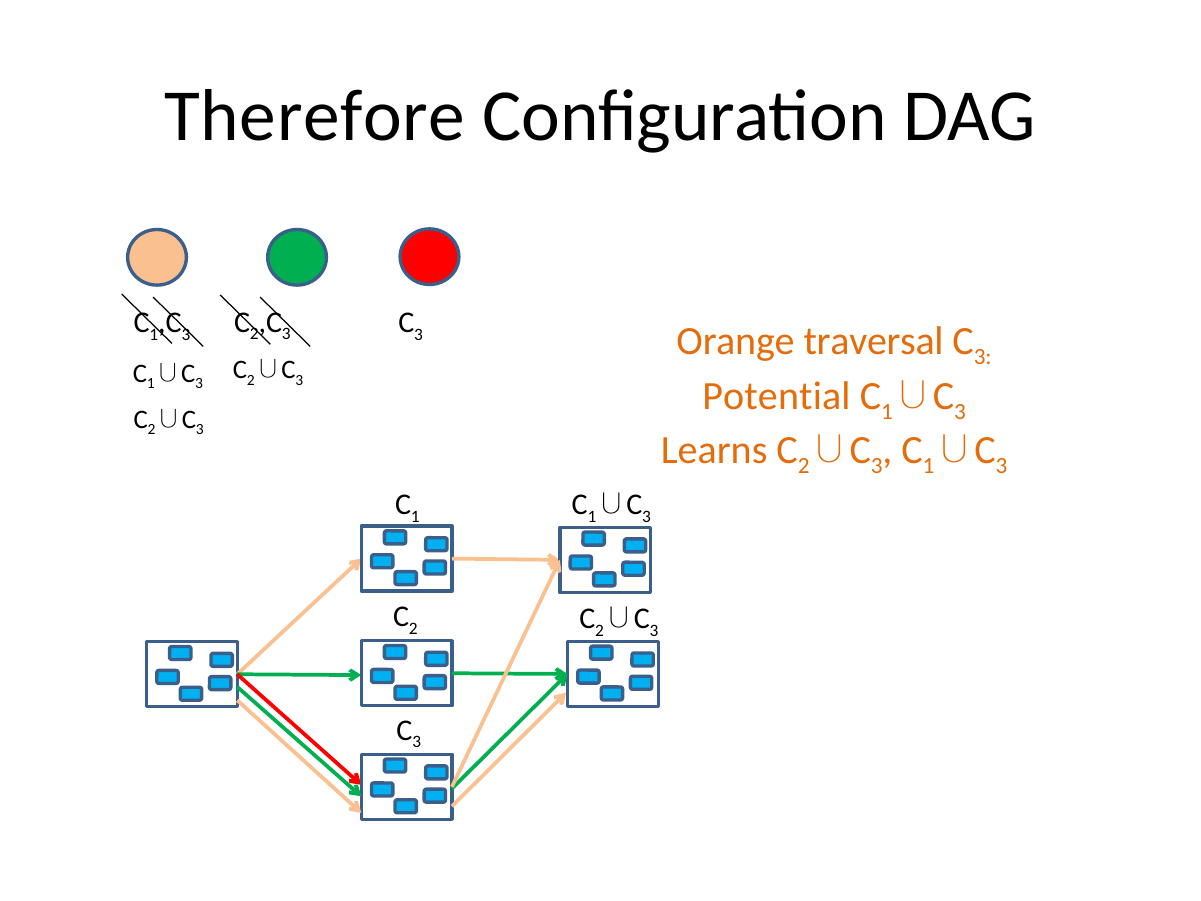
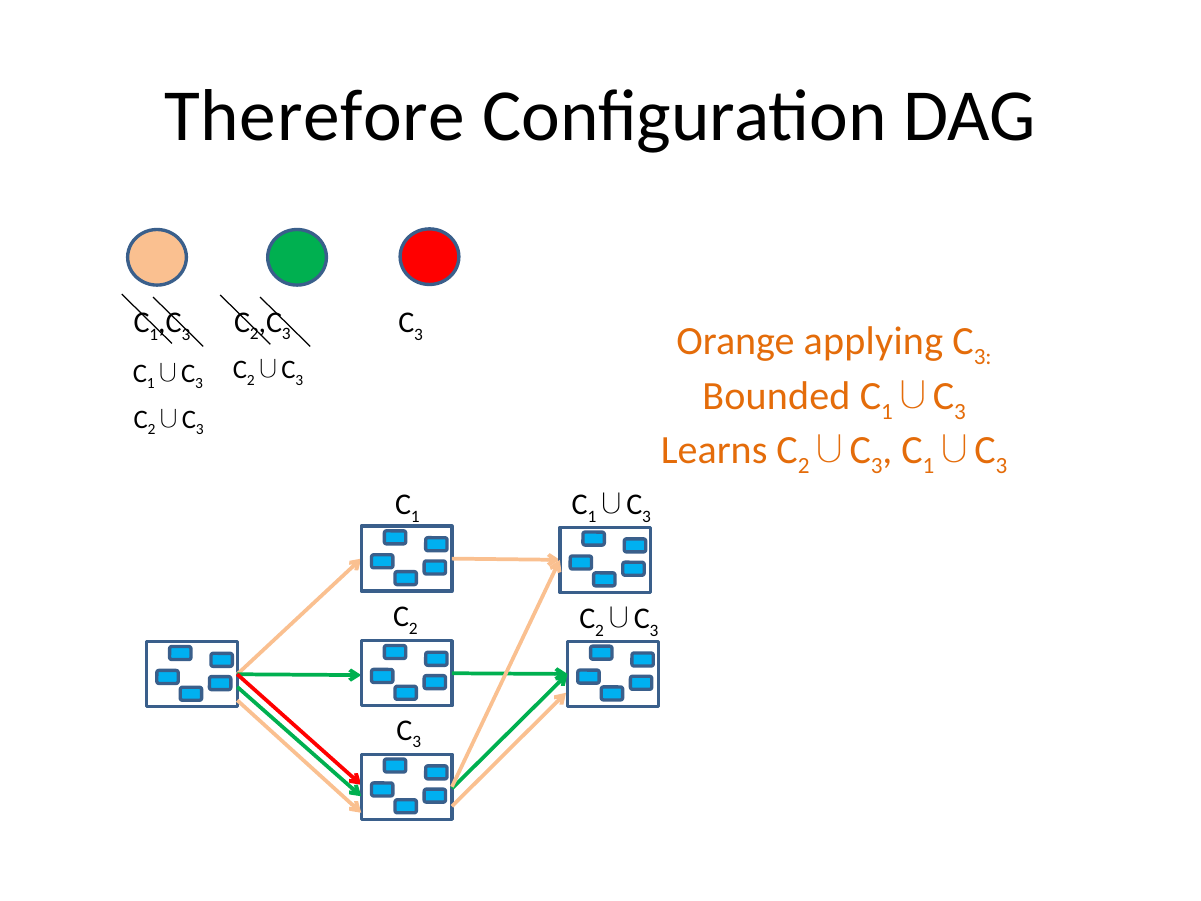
traversal: traversal -> applying
Potential: Potential -> Bounded
